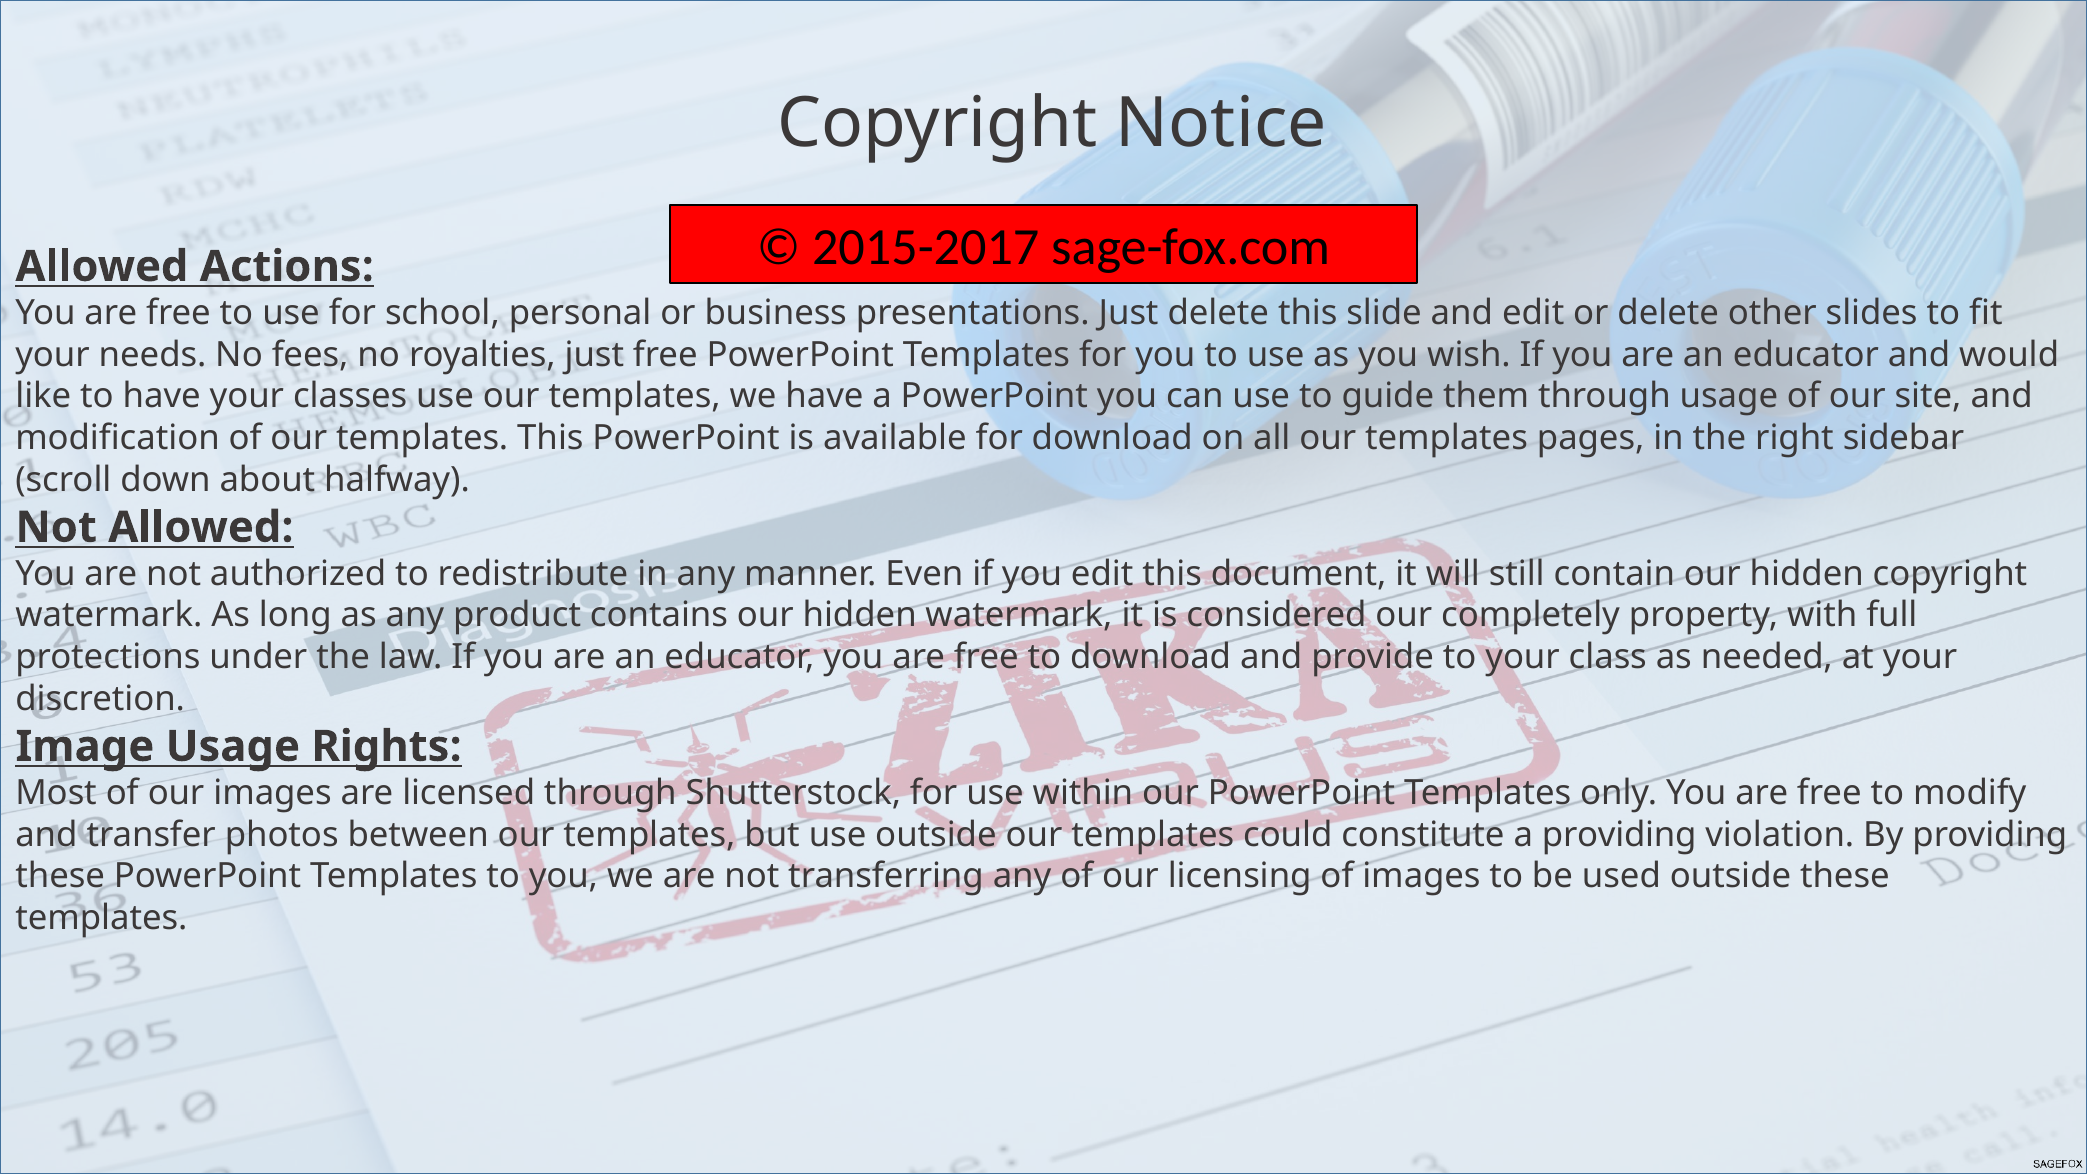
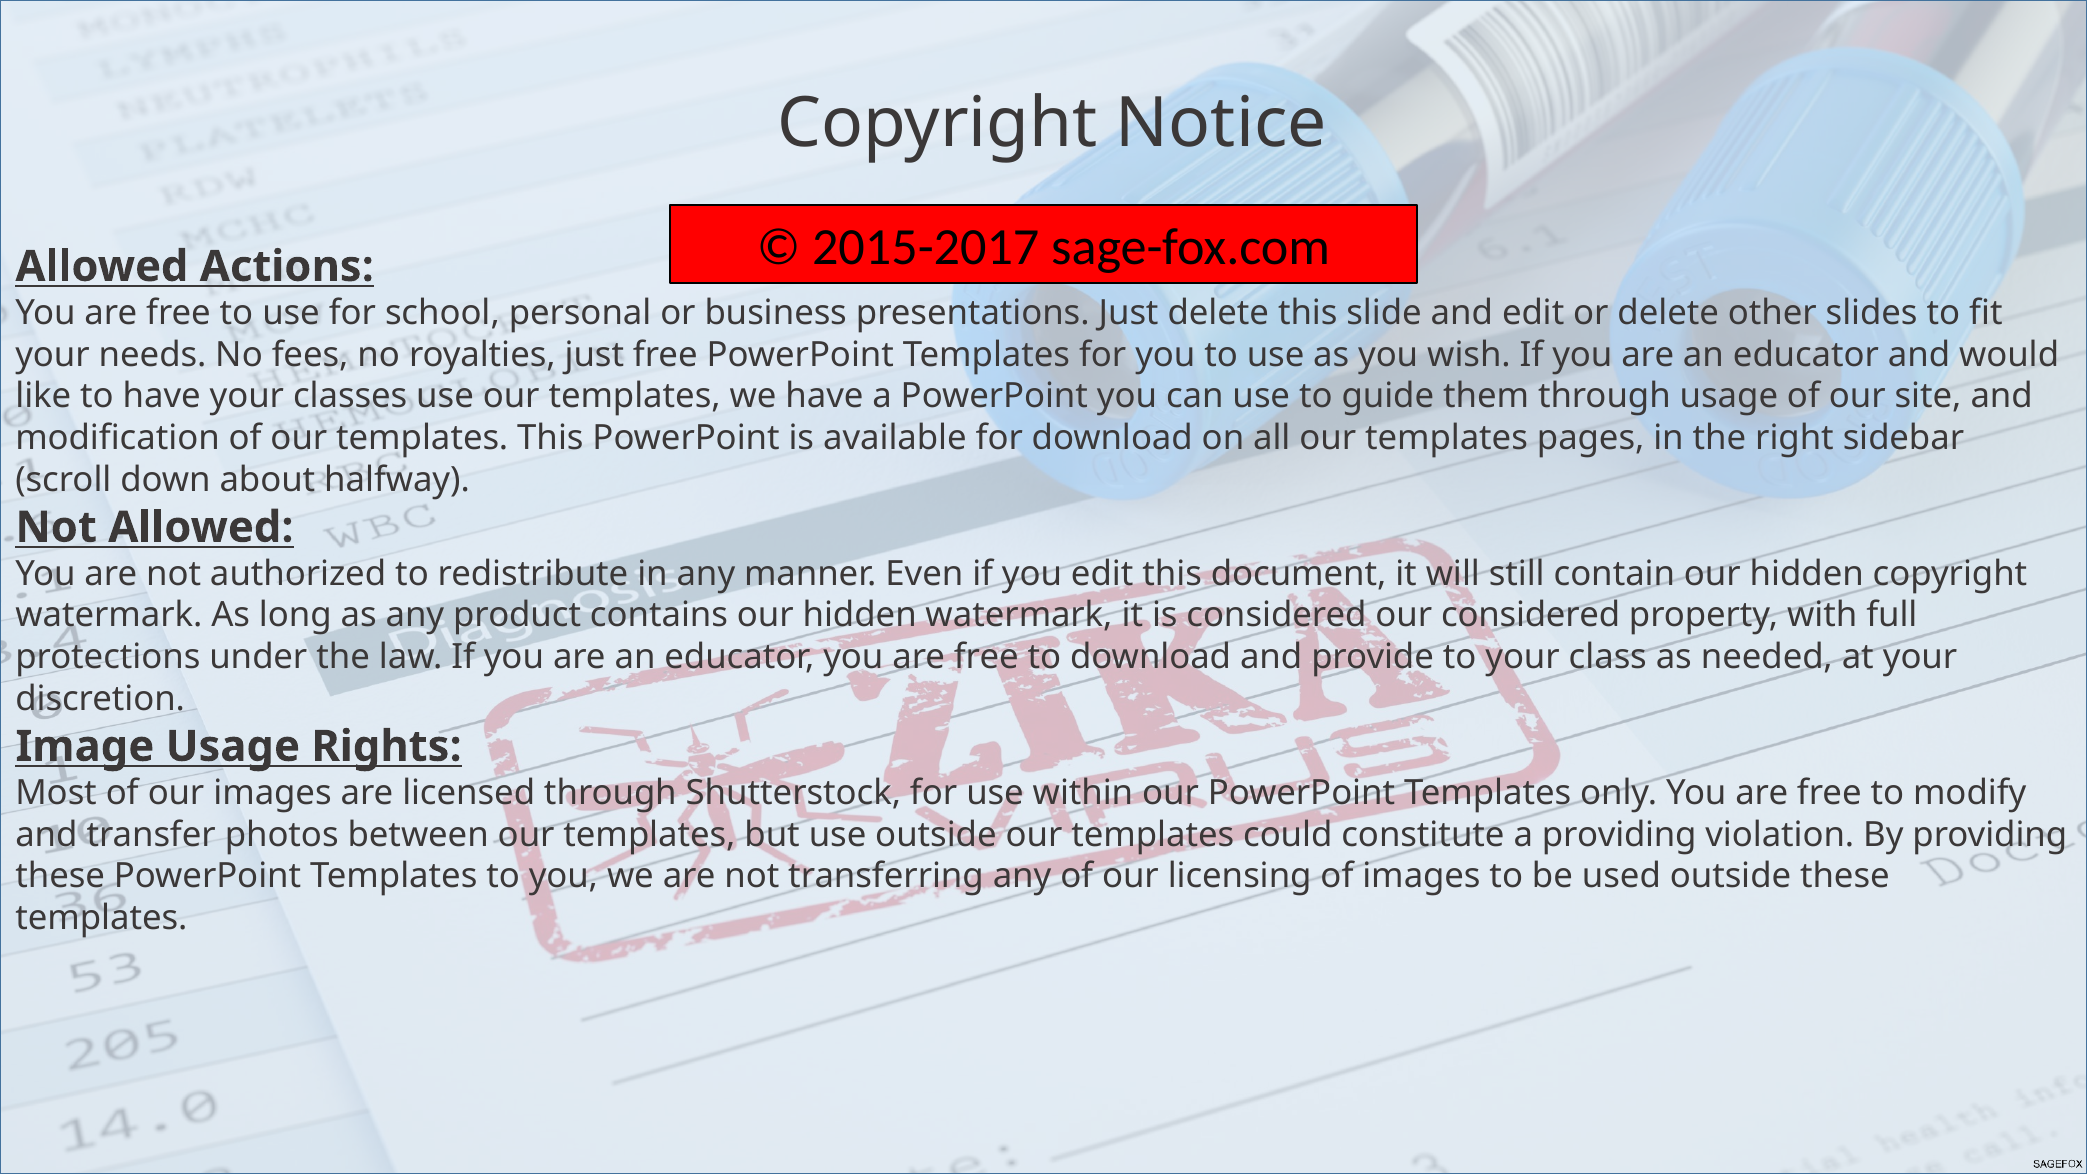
our completely: completely -> considered
